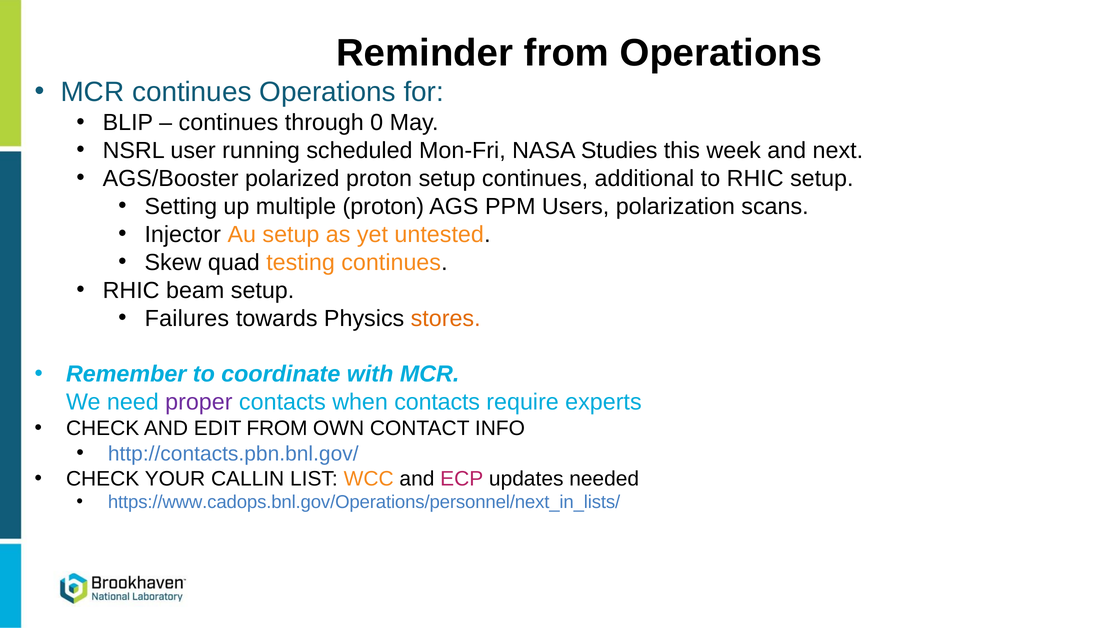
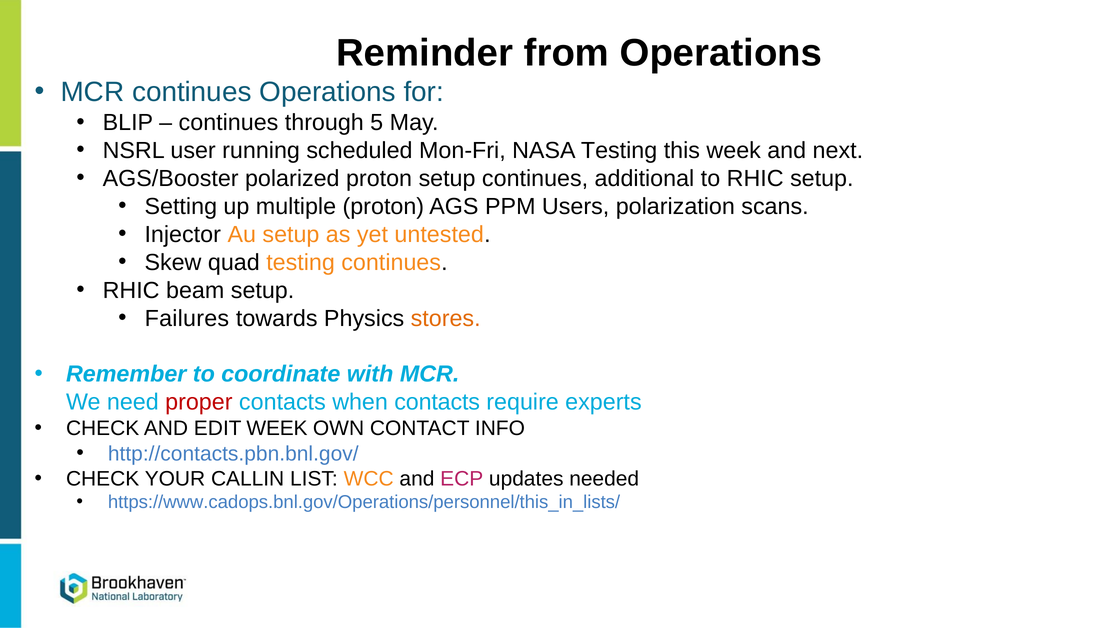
0: 0 -> 5
NASA Studies: Studies -> Testing
proper colour: purple -> red
EDIT FROM: FROM -> WEEK
https://www.cadops.bnl.gov/Operations/personnel/next_in_lists/: https://www.cadops.bnl.gov/Operations/personnel/next_in_lists/ -> https://www.cadops.bnl.gov/Operations/personnel/this_in_lists/
